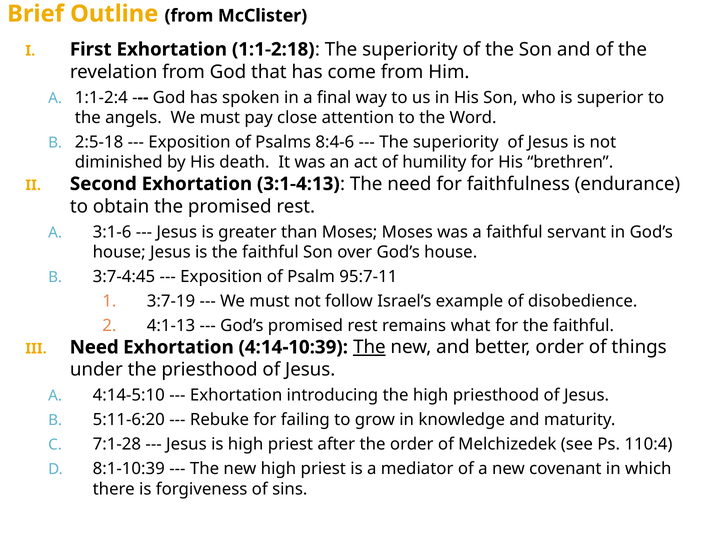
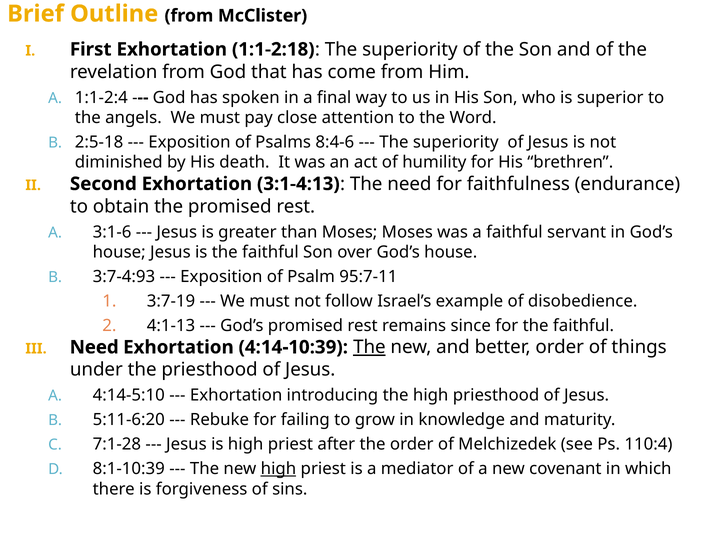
3:7-4:45: 3:7-4:45 -> 3:7-4:93
what: what -> since
high at (278, 469) underline: none -> present
